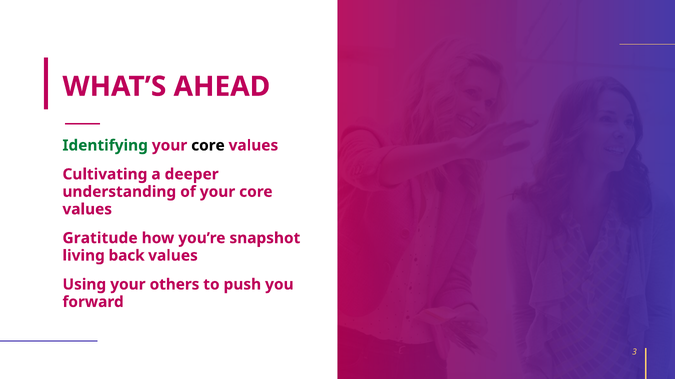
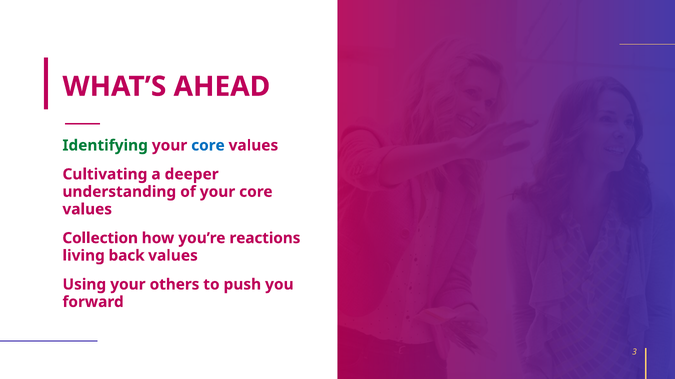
core at (208, 146) colour: black -> blue
Gratitude: Gratitude -> Collection
snapshot: snapshot -> reactions
